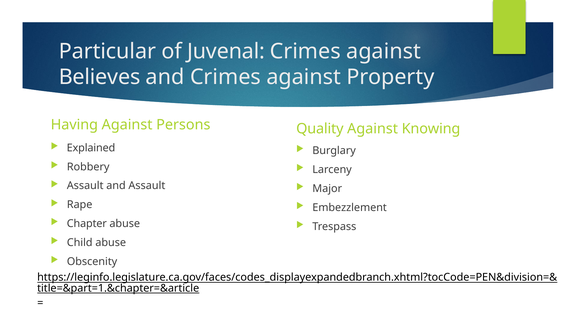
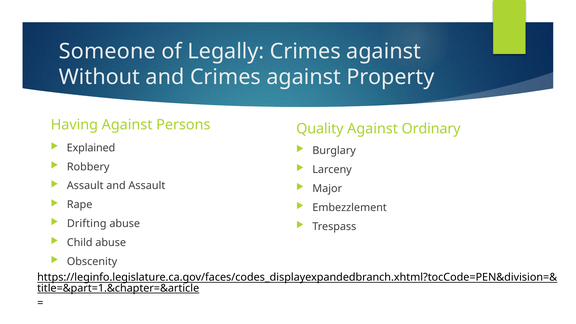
Particular: Particular -> Someone
Juvenal: Juvenal -> Legally
Believes: Believes -> Without
Knowing: Knowing -> Ordinary
Chapter: Chapter -> Drifting
